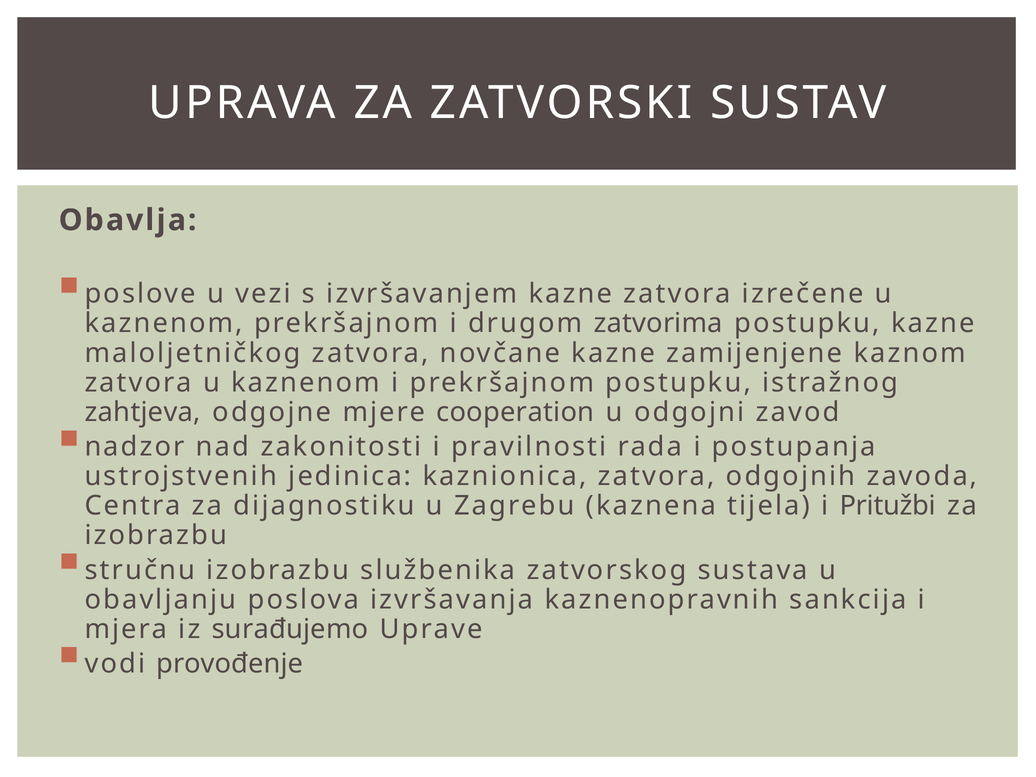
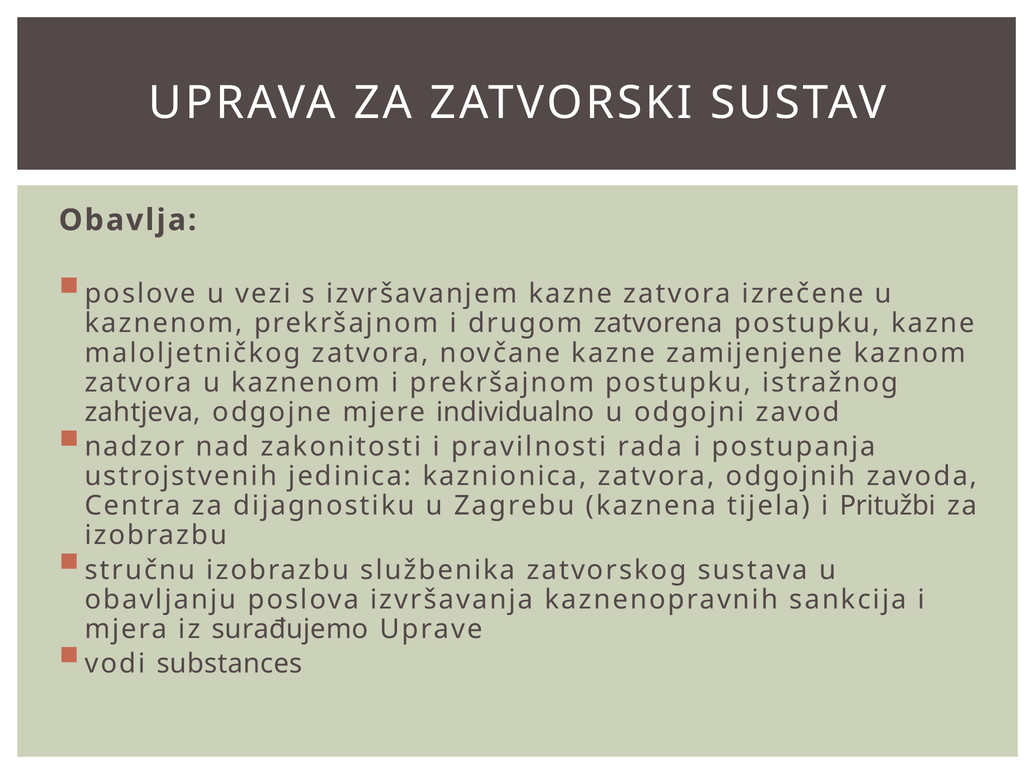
zatvorima: zatvorima -> zatvorena
cooperation: cooperation -> individualno
provođenje: provođenje -> substances
